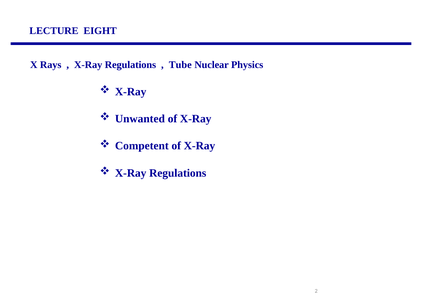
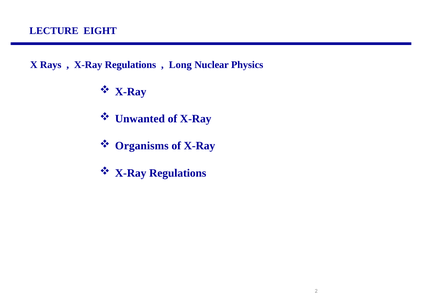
Tube: Tube -> Long
Competent: Competent -> Organisms
